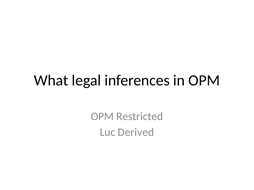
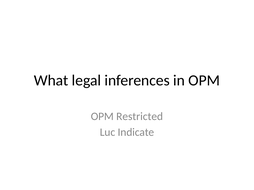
Derived: Derived -> Indicate
